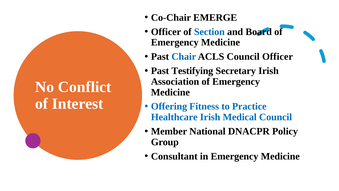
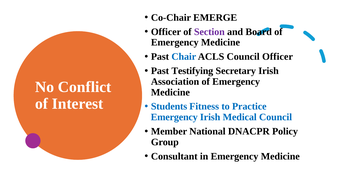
Section colour: blue -> purple
Offering: Offering -> Students
Healthcare at (174, 117): Healthcare -> Emergency
